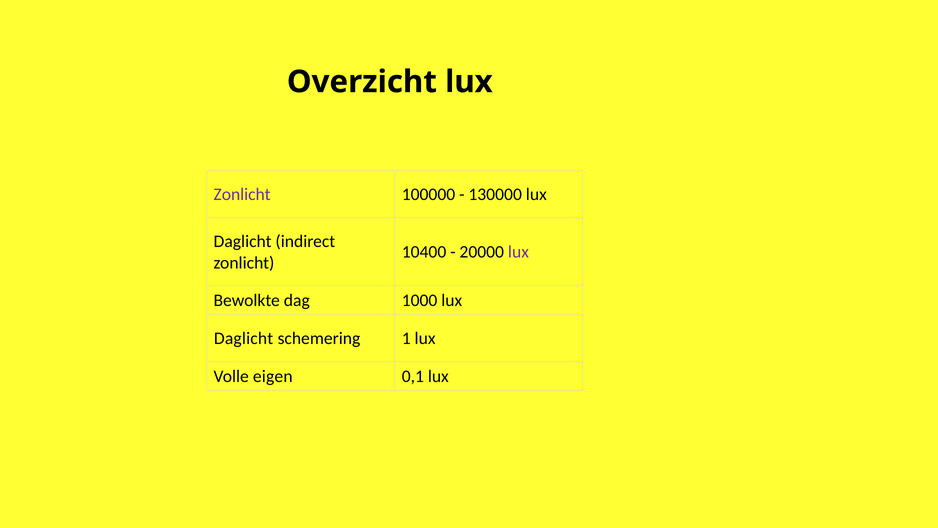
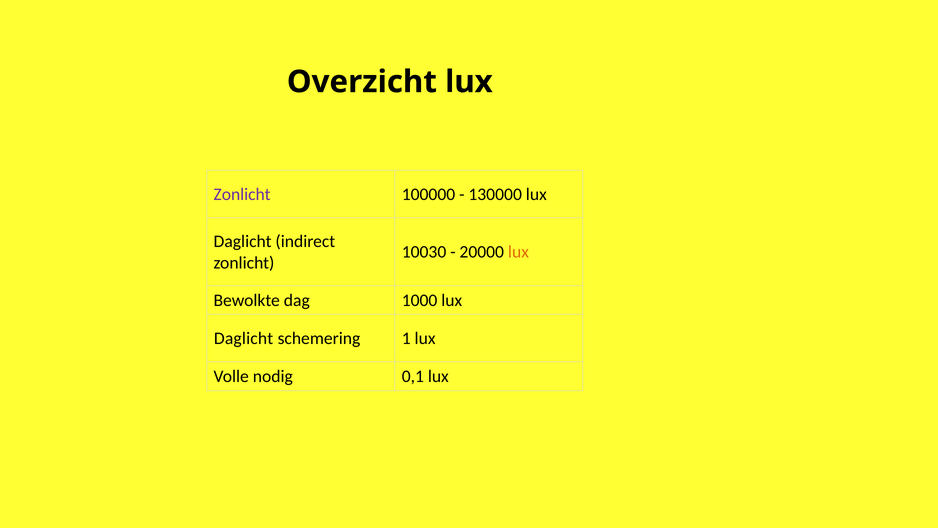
10400: 10400 -> 10030
lux at (518, 252) colour: purple -> orange
eigen: eigen -> nodig
